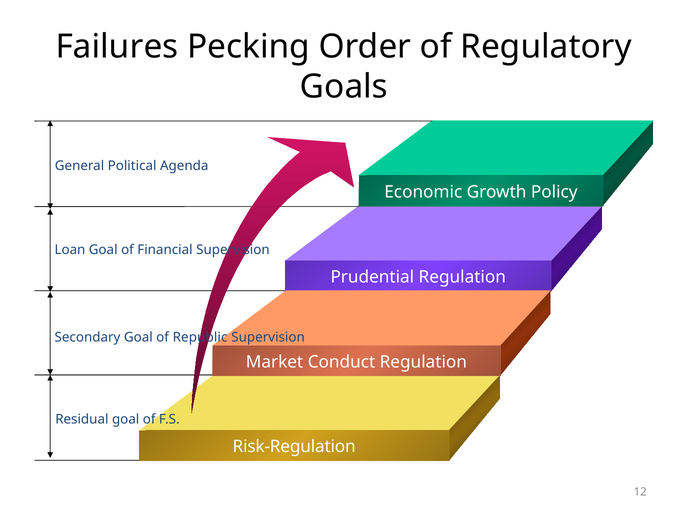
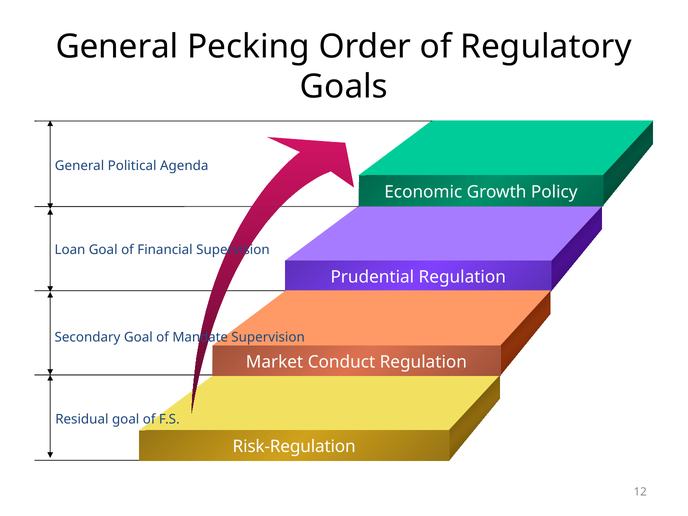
Failures at (117, 46): Failures -> General
Republic: Republic -> Mandate
